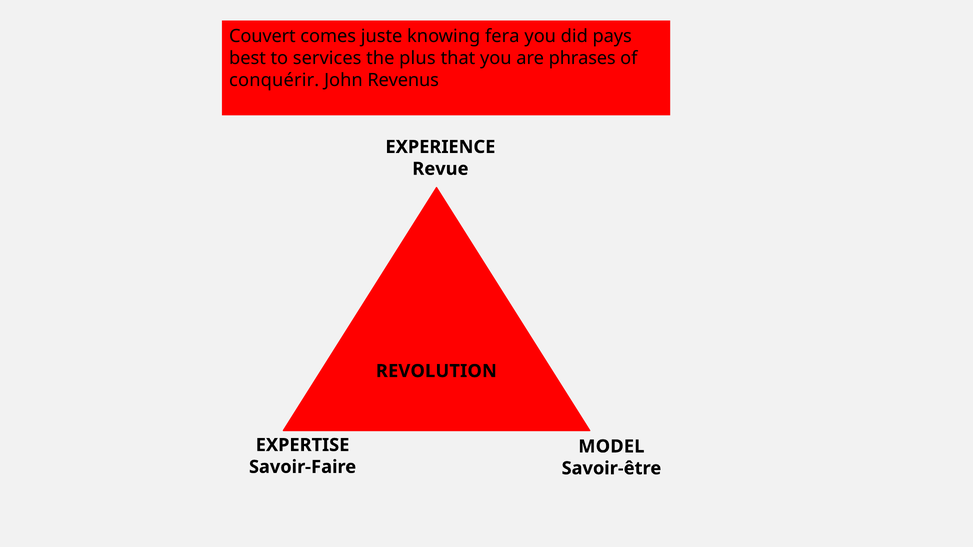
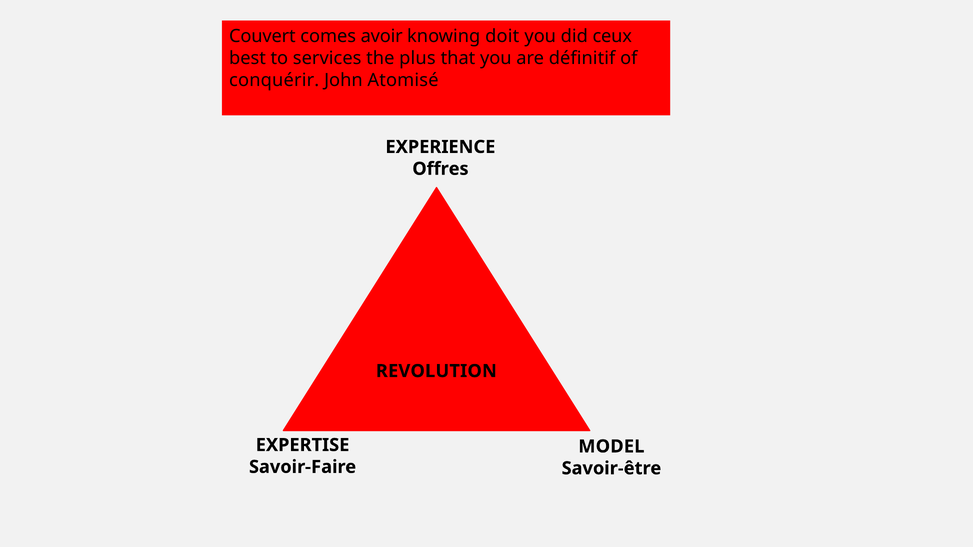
juste: juste -> avoir
fera: fera -> doit
pays: pays -> ceux
phrases: phrases -> définitif
Revenus: Revenus -> Atomisé
Revue: Revue -> Offres
